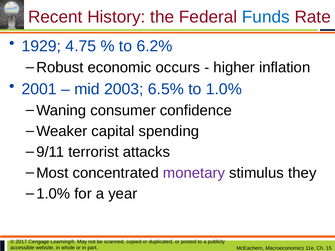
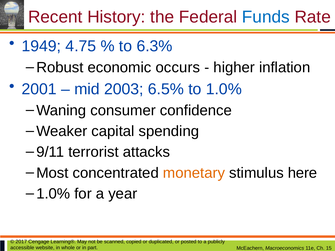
1929: 1929 -> 1949
6.2%: 6.2% -> 6.3%
monetary colour: purple -> orange
they: they -> here
